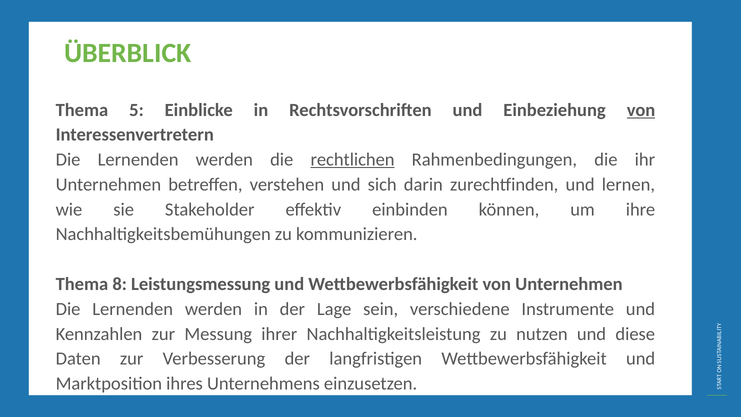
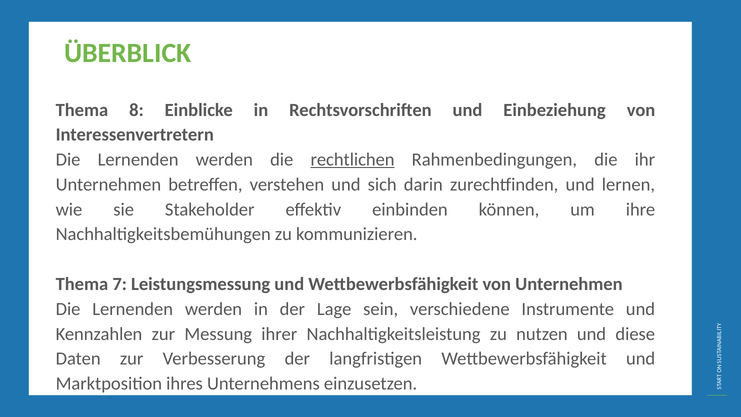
5: 5 -> 8
von at (641, 110) underline: present -> none
8: 8 -> 7
